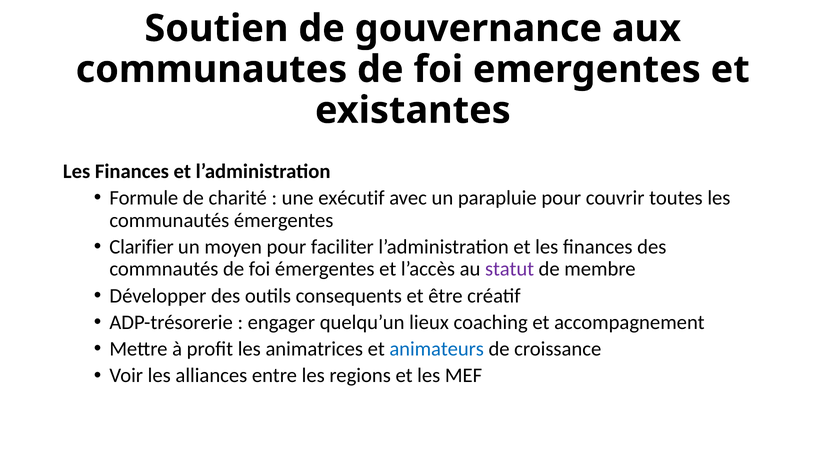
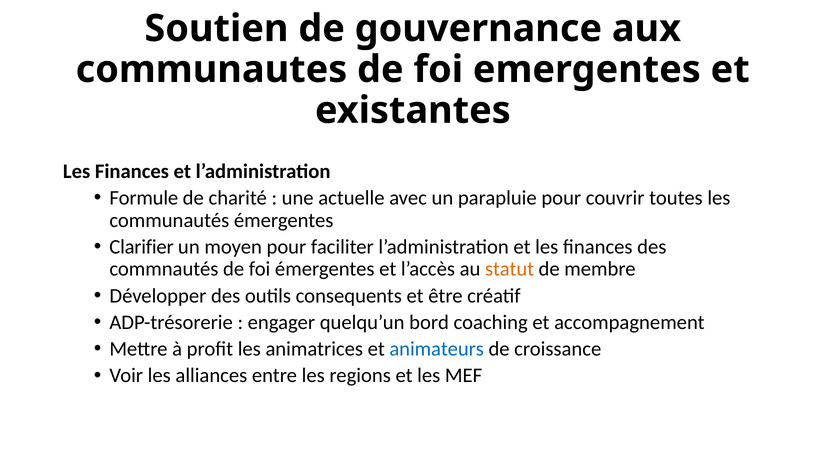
exécutif: exécutif -> actuelle
statut colour: purple -> orange
lieux: lieux -> bord
